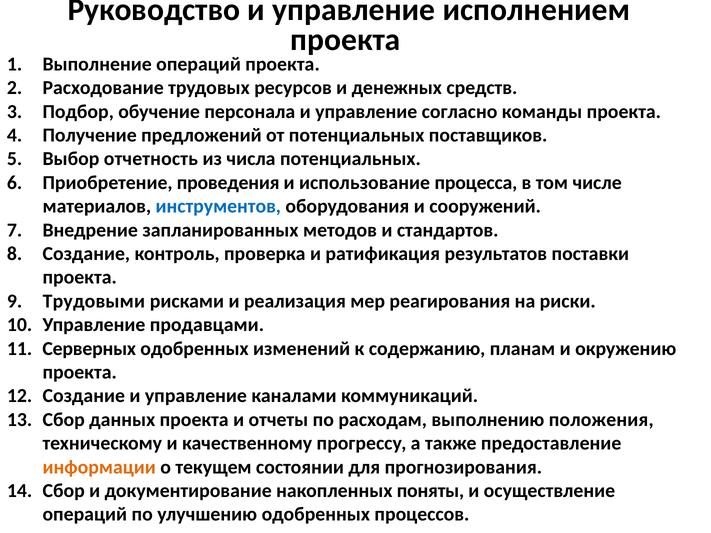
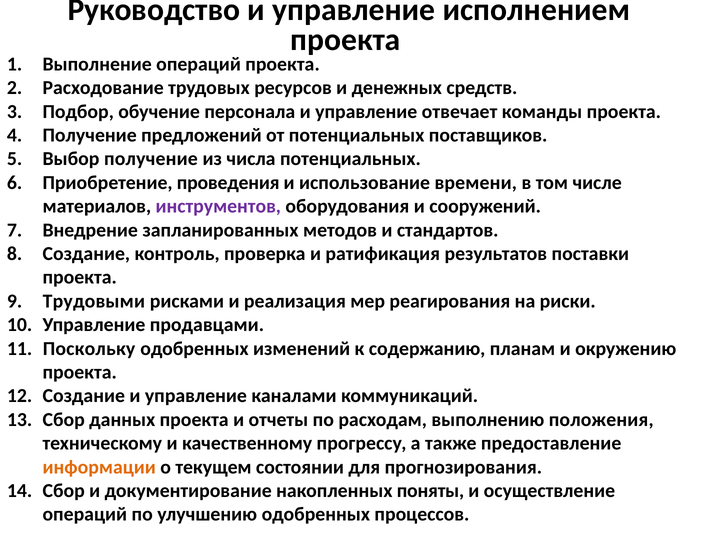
согласно: согласно -> отвечает
Выбор отчетность: отчетность -> получение
процесса: процесса -> времени
инструментов colour: blue -> purple
Серверных: Серверных -> Поскольку
